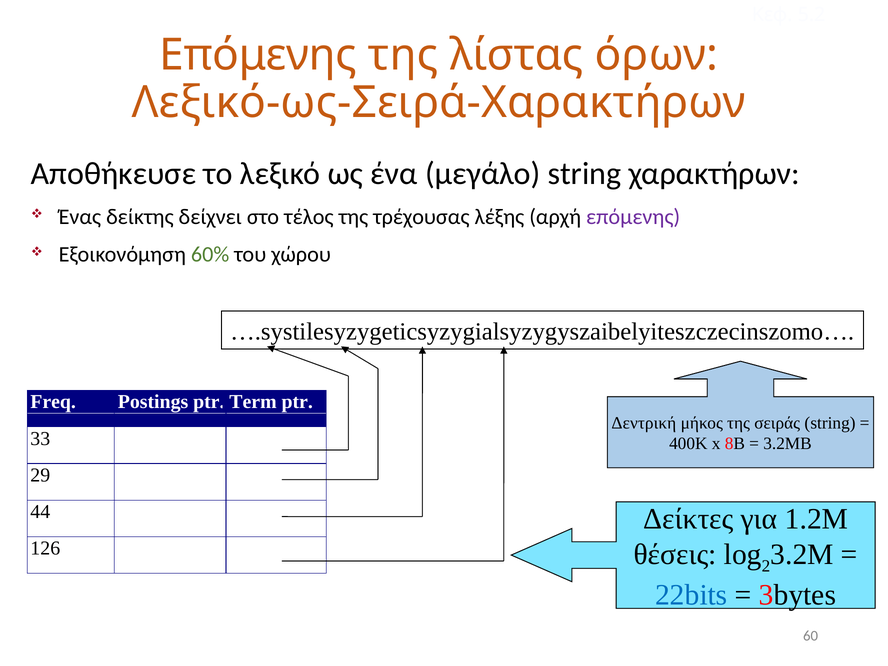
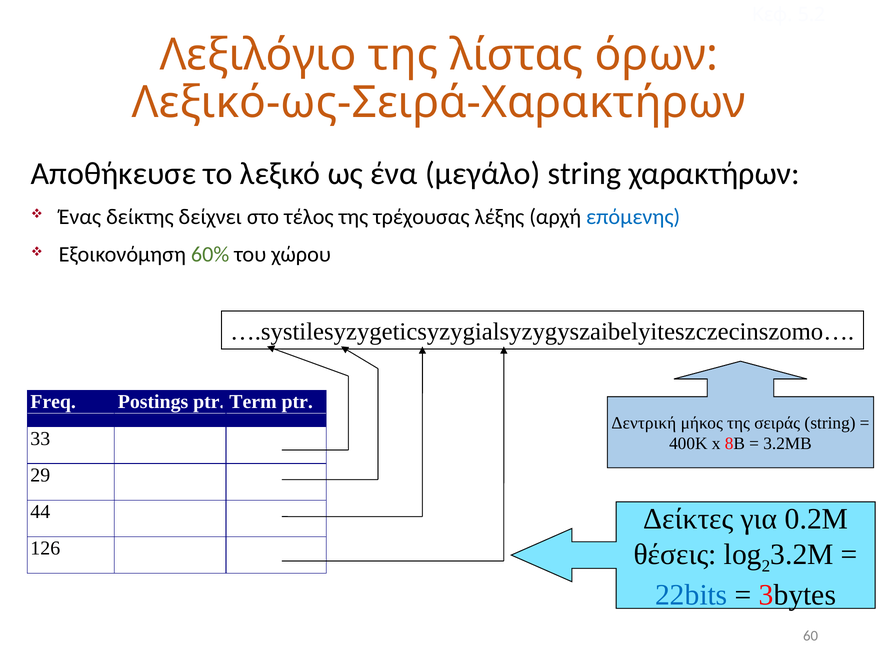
Επόμενης at (258, 55): Επόμενης -> Λεξιλόγιο
επόμενης at (633, 217) colour: purple -> blue
1.2M: 1.2M -> 0.2M
